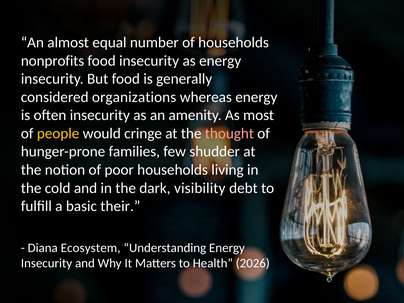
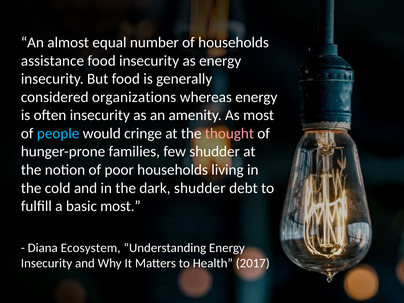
nonprofits: nonprofits -> assistance
people colour: yellow -> light blue
dark visibility: visibility -> shudder
basic their: their -> most
2026: 2026 -> 2017
